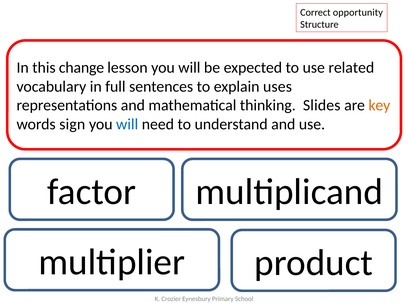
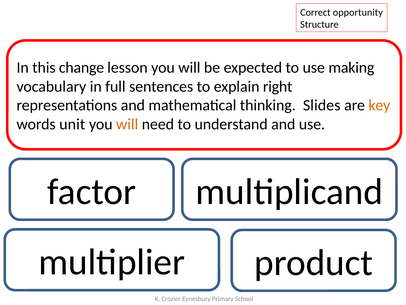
related: related -> making
uses: uses -> right
sign: sign -> unit
will at (127, 124) colour: blue -> orange
